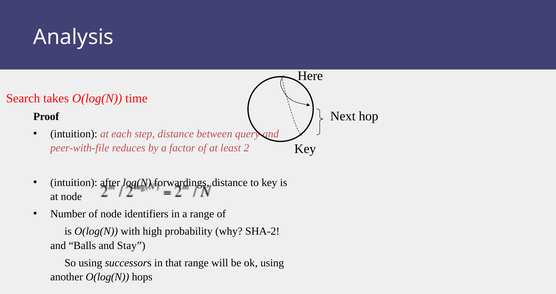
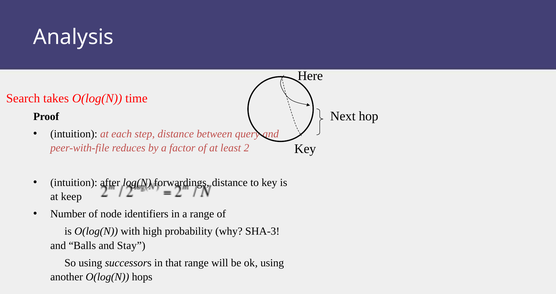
at node: node -> keep
SHA-2: SHA-2 -> SHA-3
